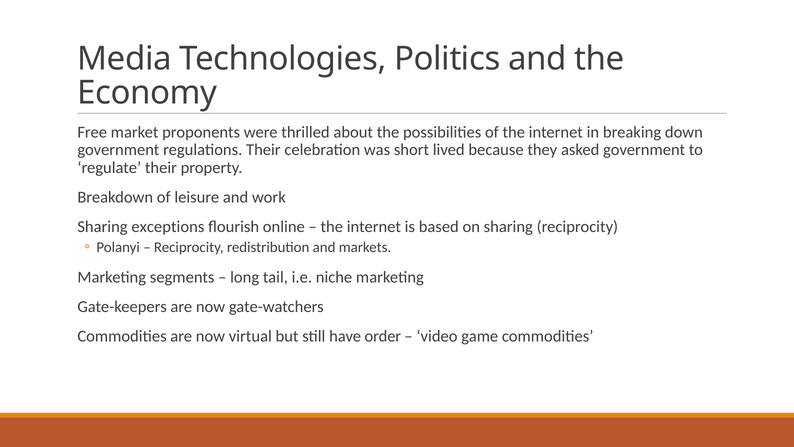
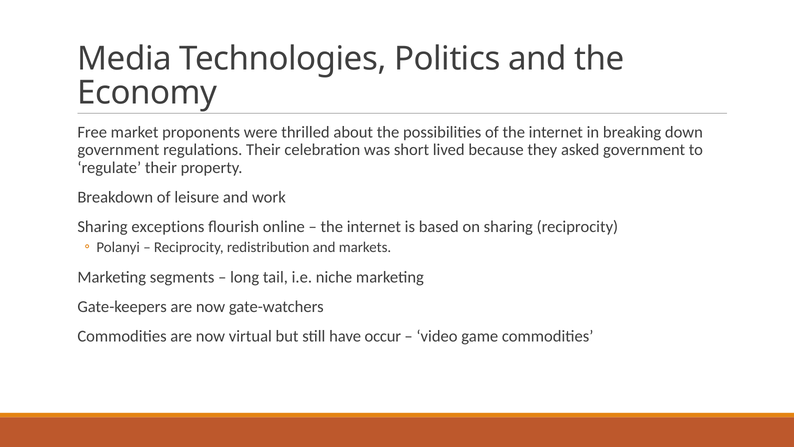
order: order -> occur
